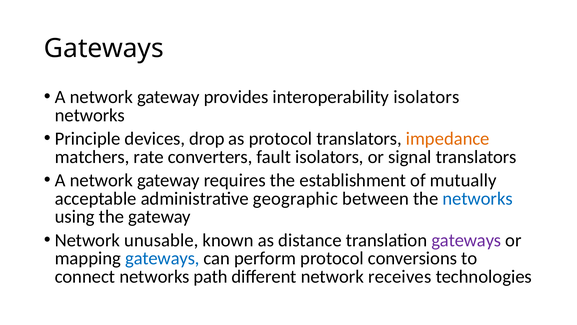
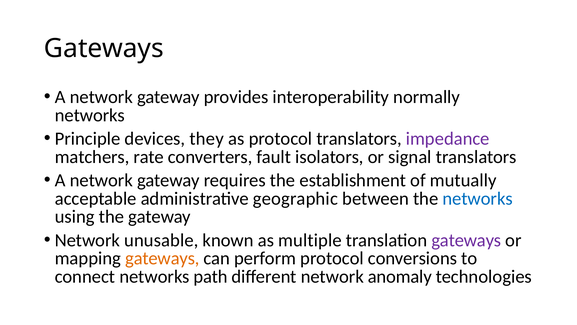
interoperability isolators: isolators -> normally
drop: drop -> they
impedance colour: orange -> purple
distance: distance -> multiple
gateways at (162, 258) colour: blue -> orange
receives: receives -> anomaly
